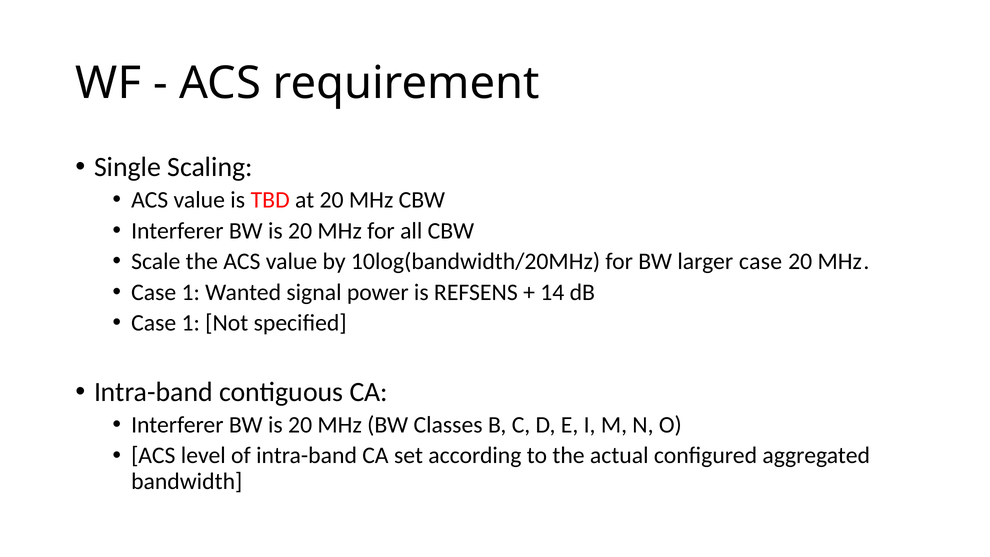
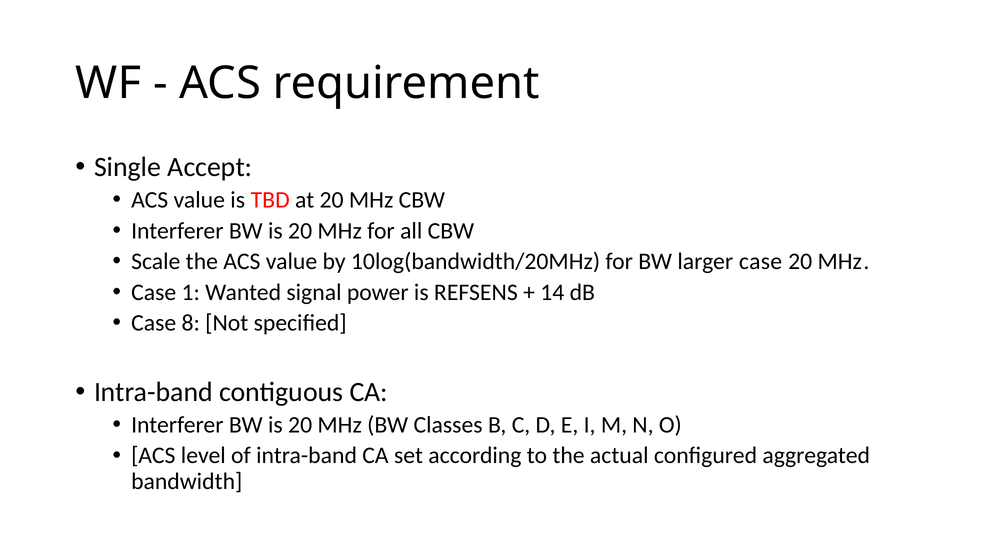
Scaling: Scaling -> Accept
1 at (191, 323): 1 -> 8
